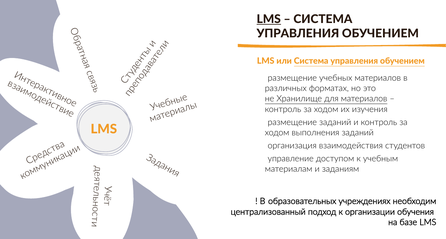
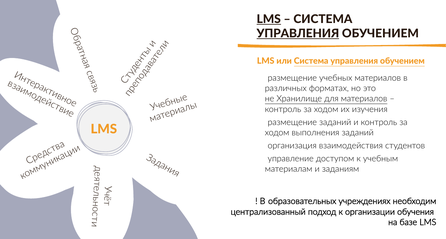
УПРАВЛЕНИЯ at (298, 34) underline: none -> present
